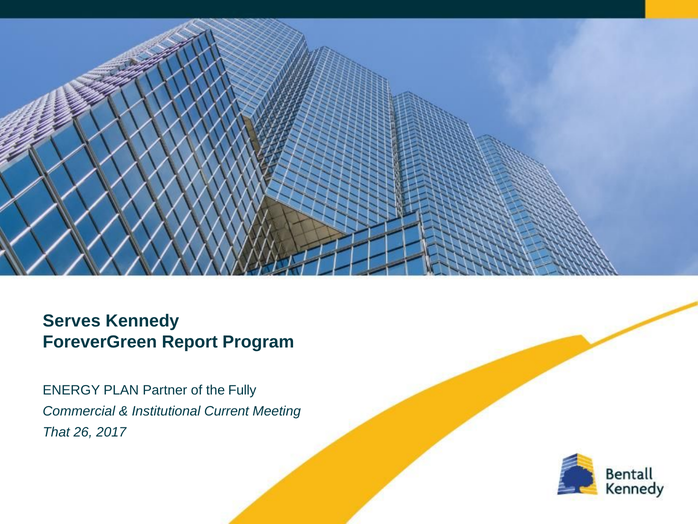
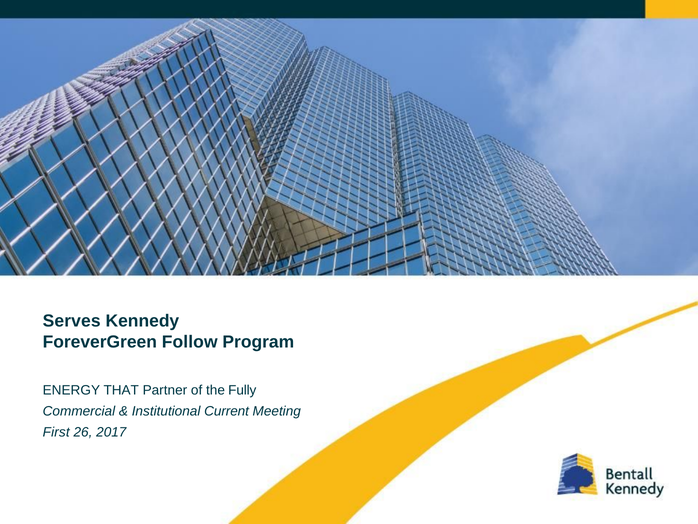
Report: Report -> Follow
PLAN: PLAN -> THAT
That: That -> First
